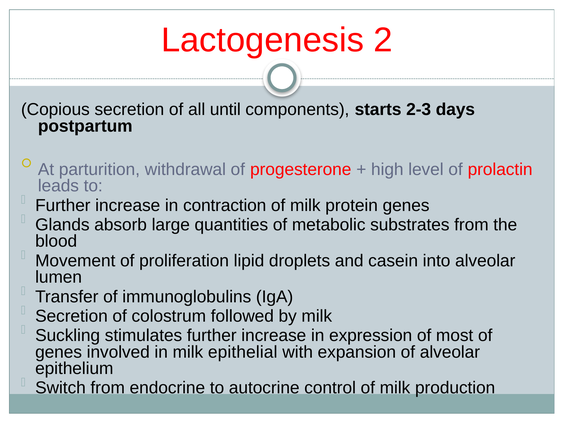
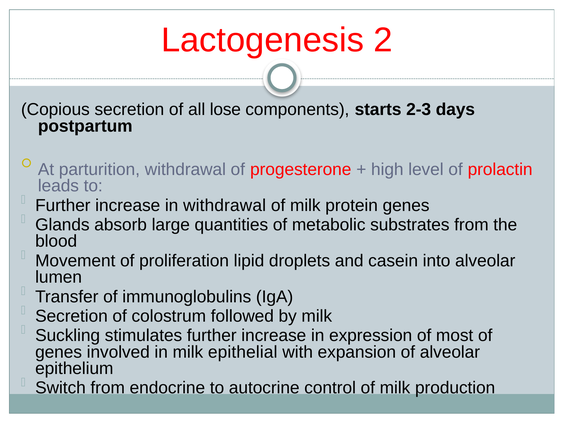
until: until -> lose
in contraction: contraction -> withdrawal
